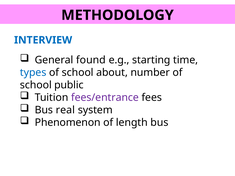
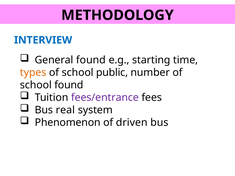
types colour: blue -> orange
about: about -> public
school public: public -> found
length: length -> driven
